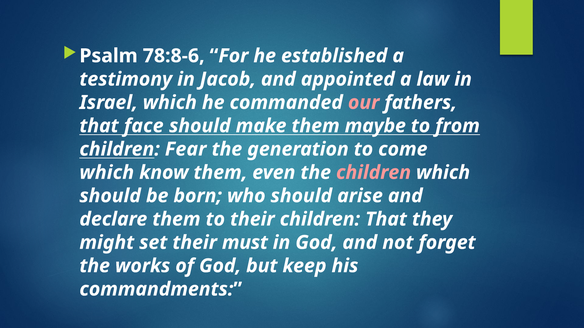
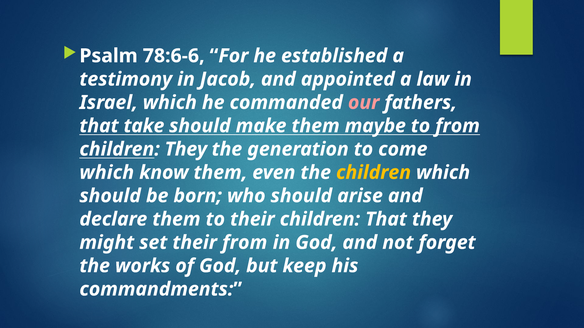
78:8-6: 78:8-6 -> 78:6-6
face: face -> take
children Fear: Fear -> They
children at (374, 173) colour: pink -> yellow
their must: must -> from
